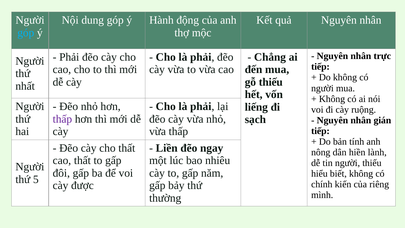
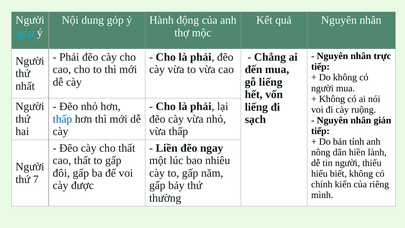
gỗ thiếu: thiếu -> liếng
thấp at (62, 119) colour: purple -> blue
5: 5 -> 7
